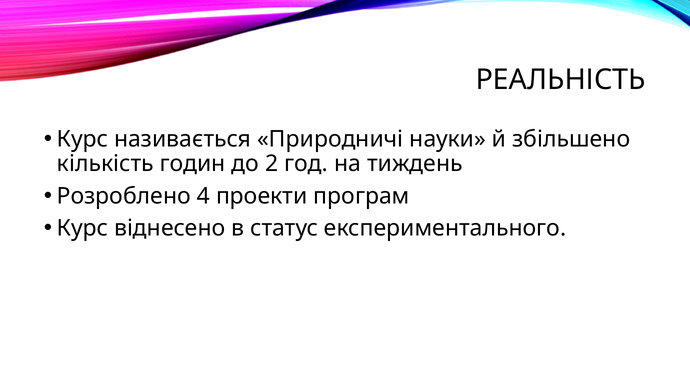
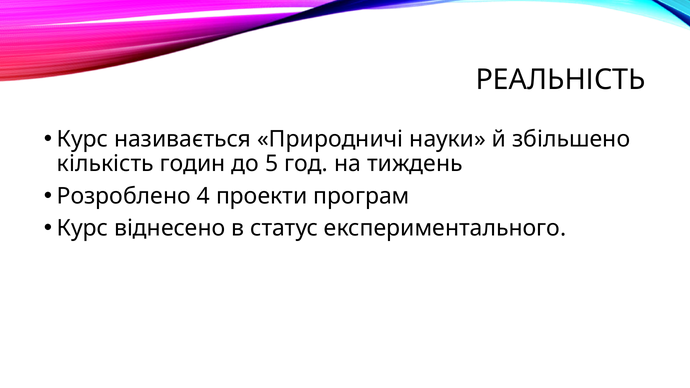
2: 2 -> 5
